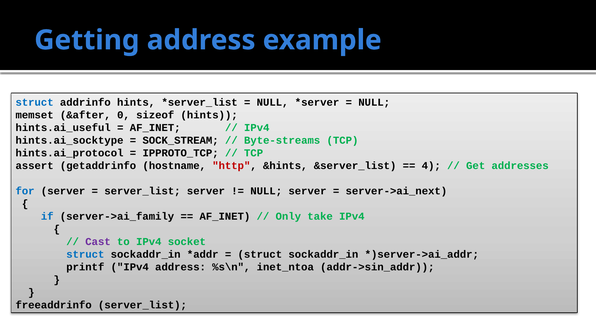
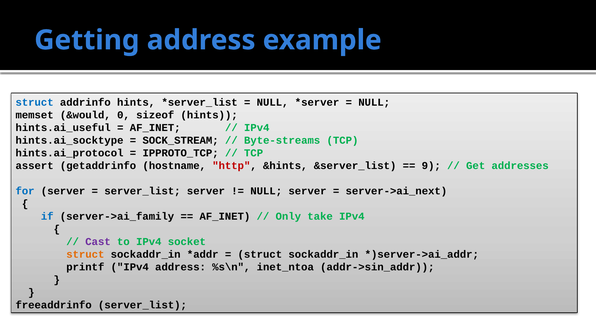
&after: &after -> &would
4: 4 -> 9
struct at (85, 254) colour: blue -> orange
